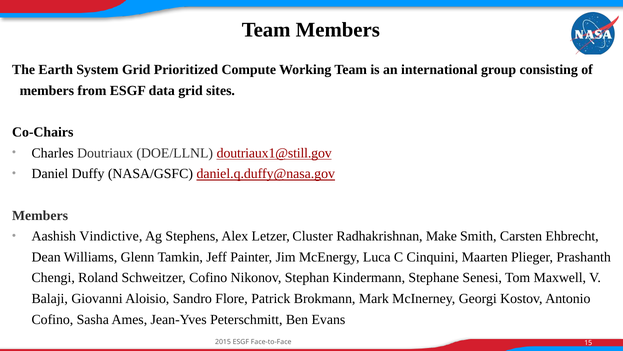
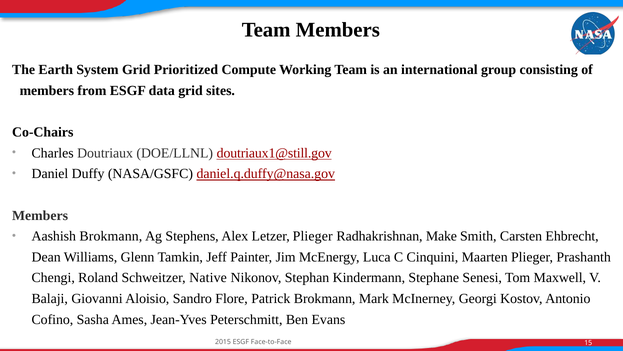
Aashish Vindictive: Vindictive -> Brokmann
Letzer Cluster: Cluster -> Plieger
Schweitzer Cofino: Cofino -> Native
